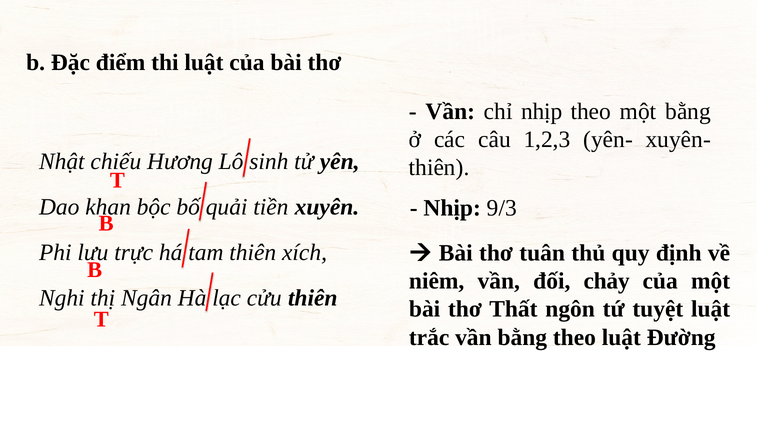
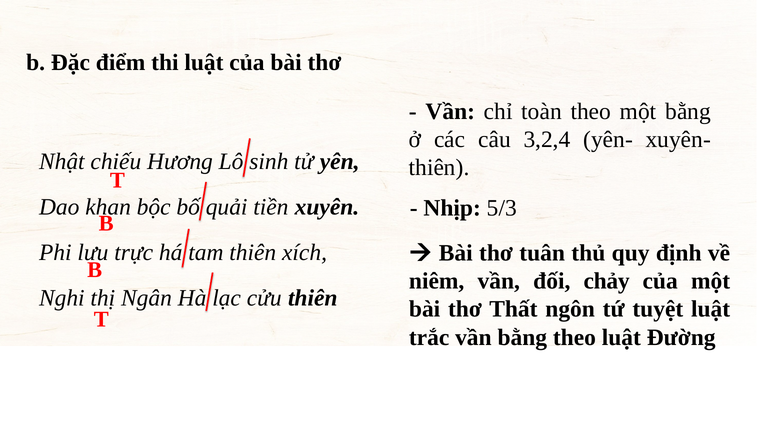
chỉ nhịp: nhịp -> toàn
1,2,3: 1,2,3 -> 3,2,4
9/3: 9/3 -> 5/3
